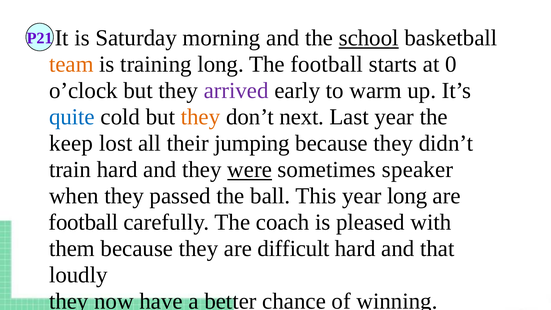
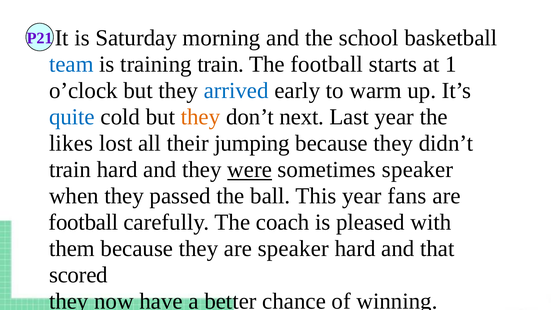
school underline: present -> none
team colour: orange -> blue
training long: long -> train
0: 0 -> 1
arrived colour: purple -> blue
keep: keep -> likes
year long: long -> fans
are difficult: difficult -> speaker
loudly: loudly -> scored
